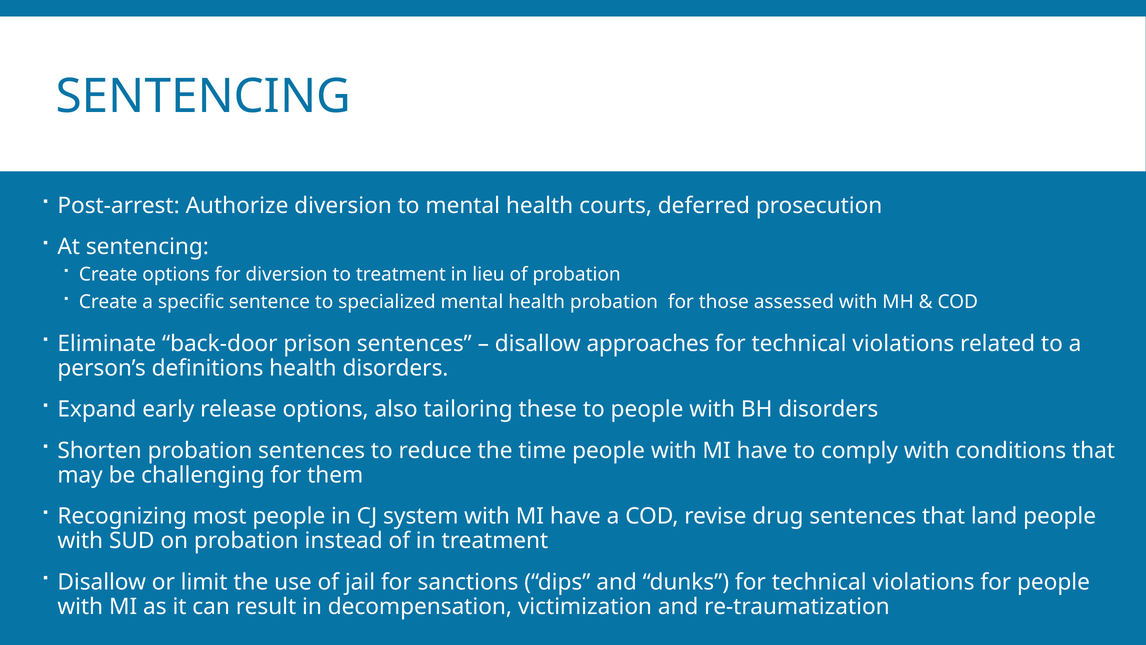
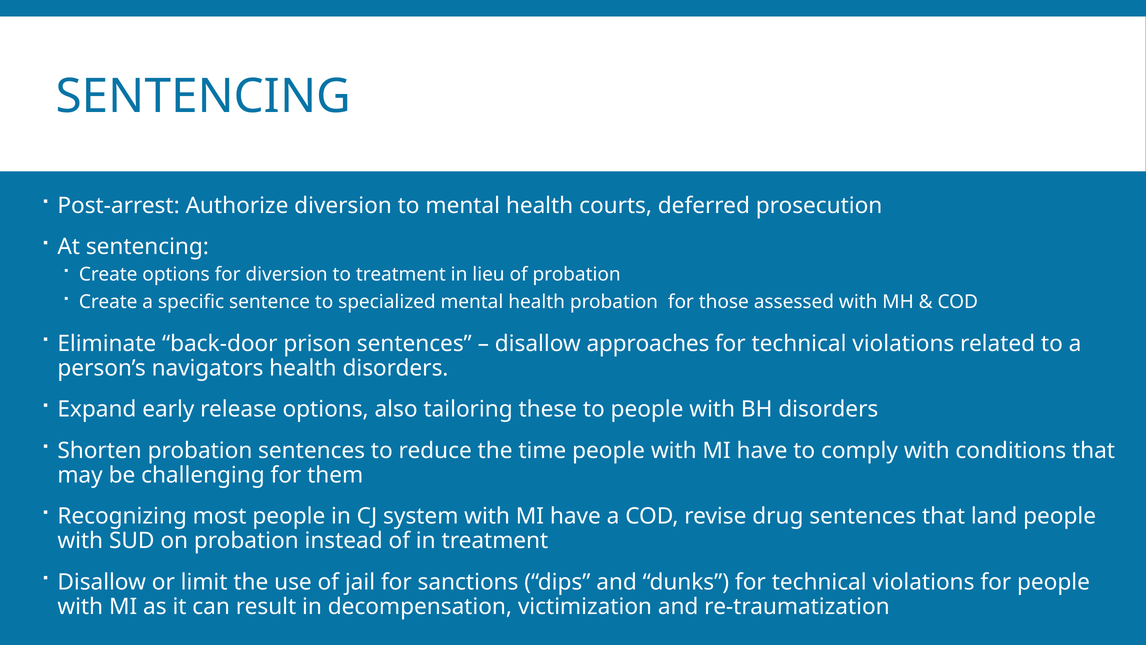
definitions: definitions -> navigators
